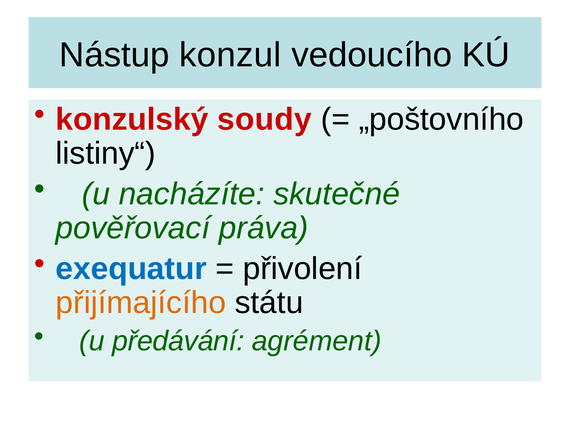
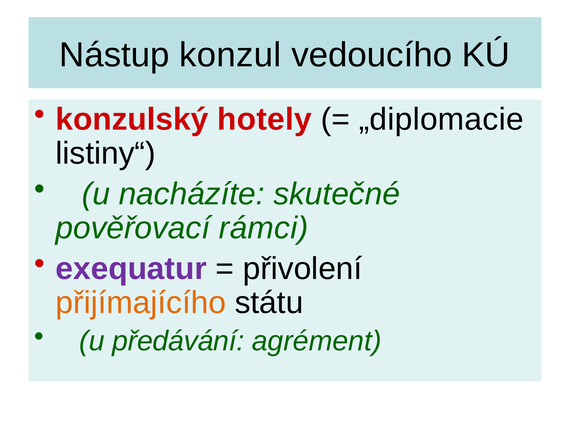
soudy: soudy -> hotely
„poštovního: „poštovního -> „diplomacie
práva: práva -> rámci
exequatur colour: blue -> purple
